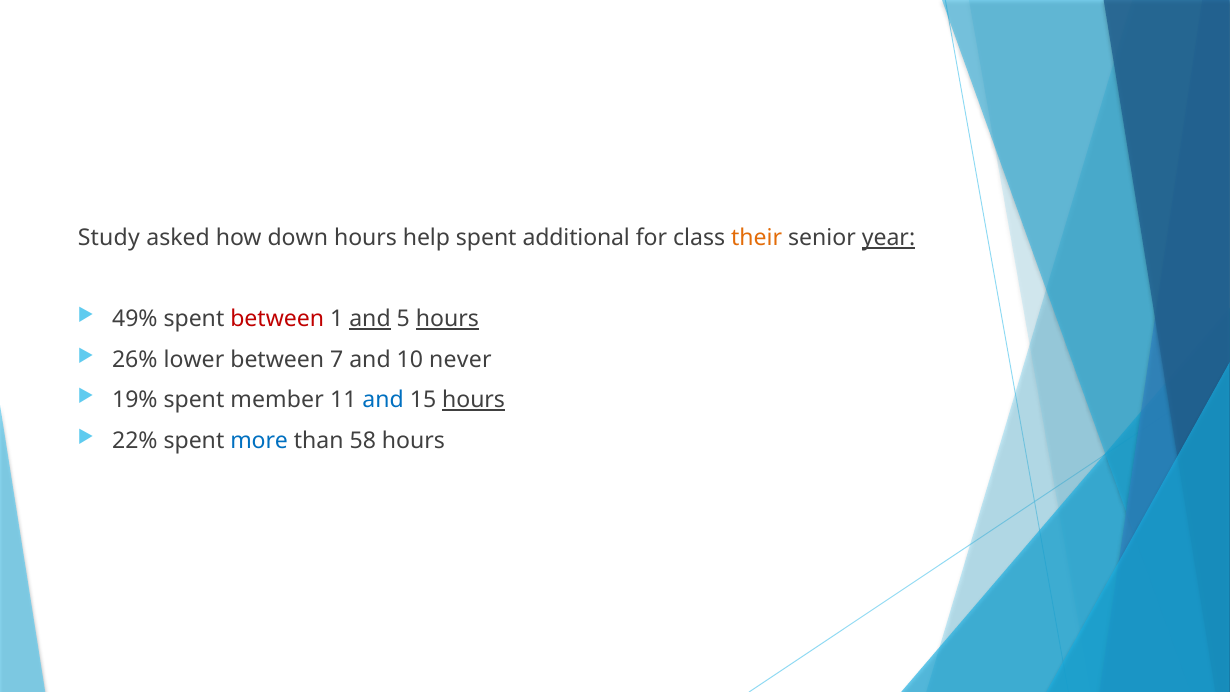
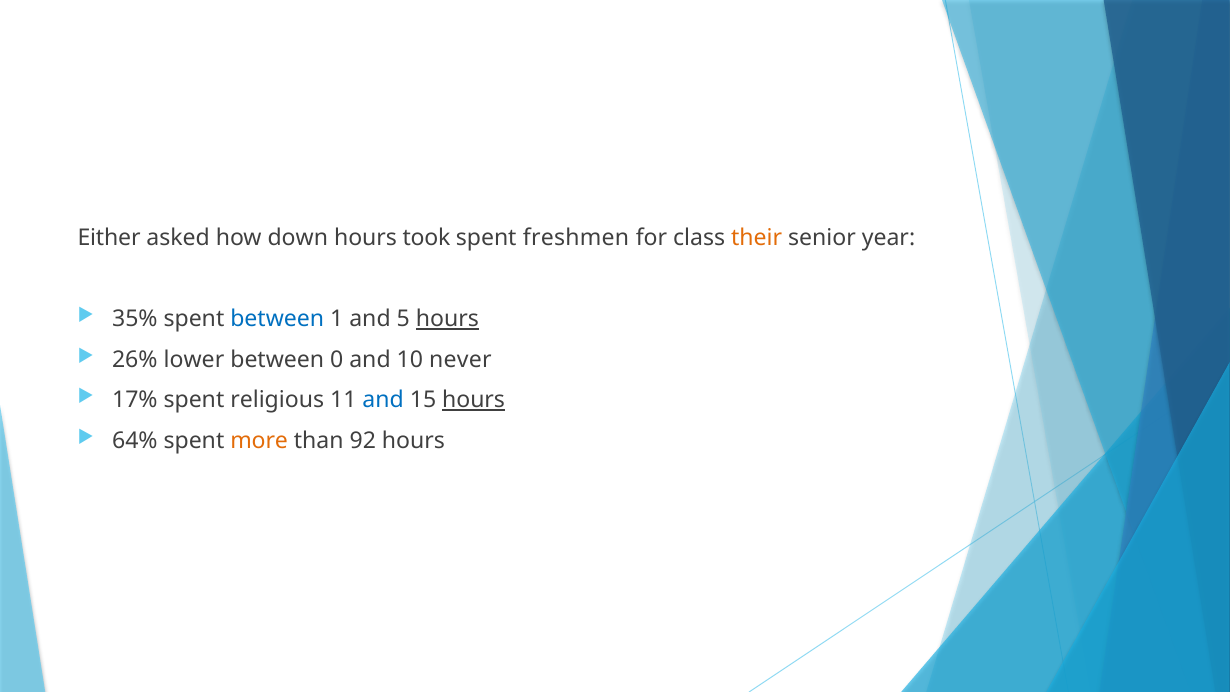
Study: Study -> Either
help: help -> took
additional: additional -> freshmen
year underline: present -> none
49%: 49% -> 35%
between at (277, 319) colour: red -> blue
and at (370, 319) underline: present -> none
7: 7 -> 0
19%: 19% -> 17%
member: member -> religious
22%: 22% -> 64%
more colour: blue -> orange
58: 58 -> 92
